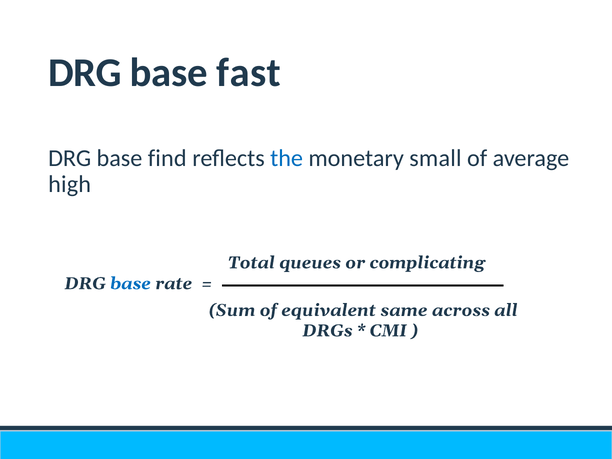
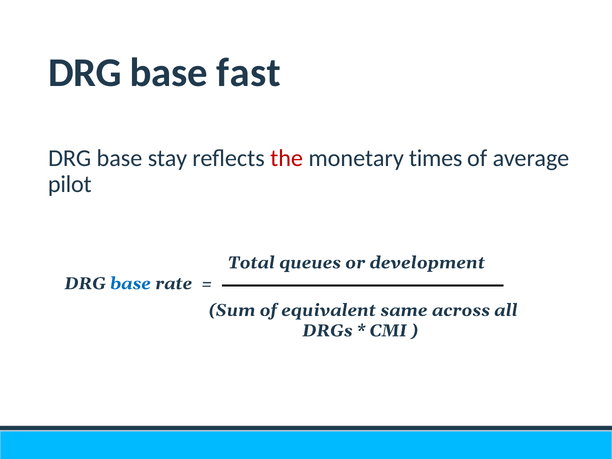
find: find -> stay
the colour: blue -> red
small: small -> times
high: high -> pilot
complicating: complicating -> development
